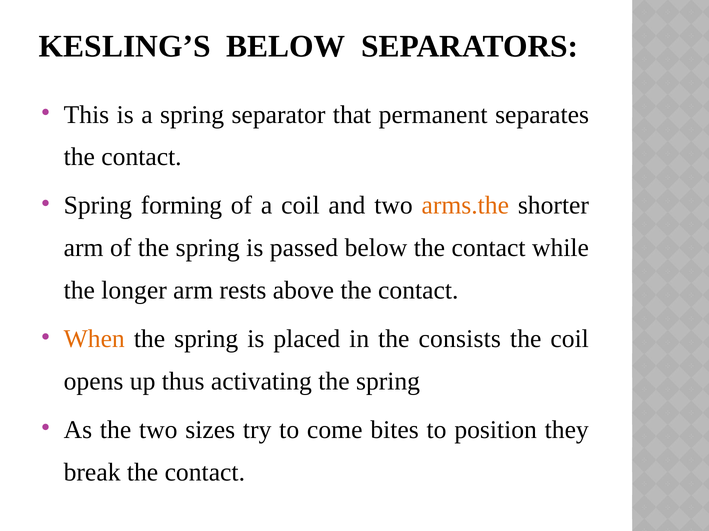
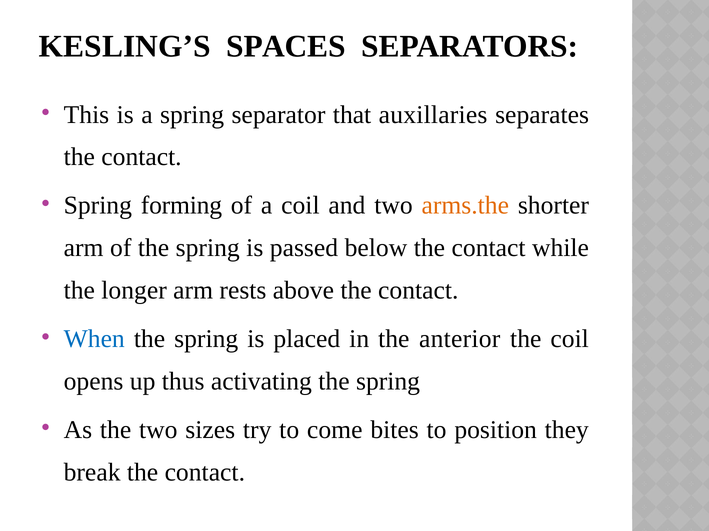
KESLING’S BELOW: BELOW -> SPACES
permanent: permanent -> auxillaries
When colour: orange -> blue
consists: consists -> anterior
